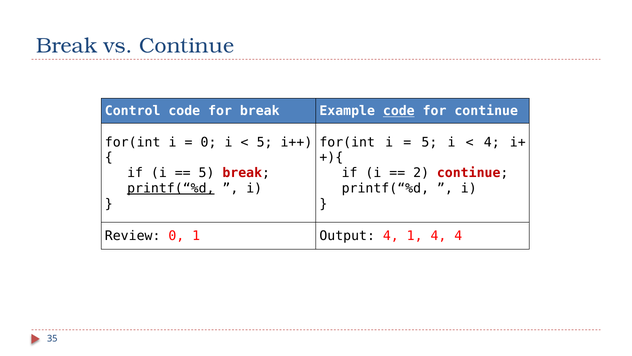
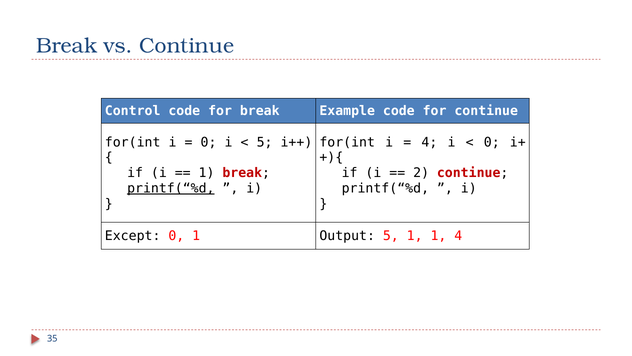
code at (399, 111) underline: present -> none
5 at (429, 142): 5 -> 4
4 at (492, 142): 4 -> 0
5 at (207, 173): 5 -> 1
Review: Review -> Except
Output 4: 4 -> 5
1 4: 4 -> 1
